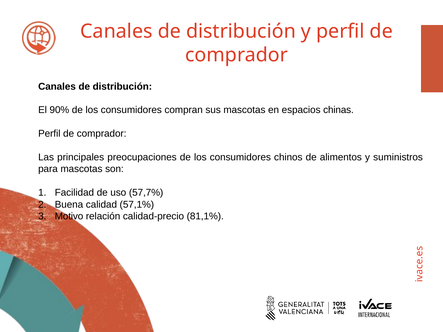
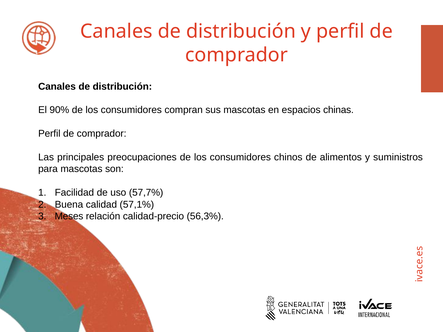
Motivo: Motivo -> Meses
81,1%: 81,1% -> 56,3%
